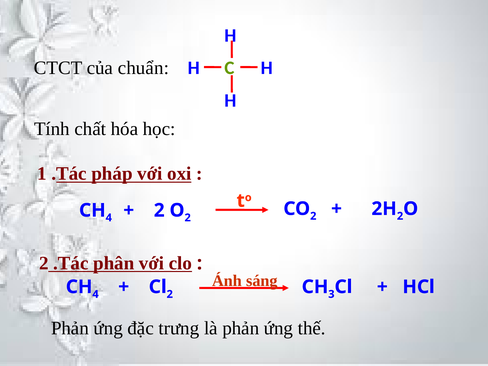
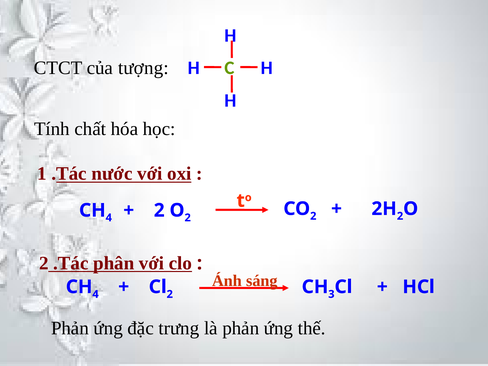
chuẩn: chuẩn -> tượng
pháp: pháp -> nước
